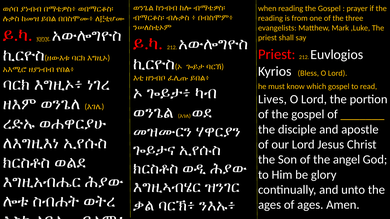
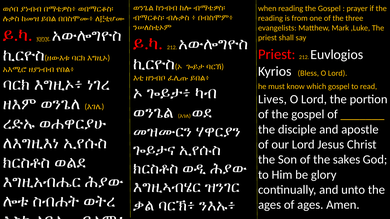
angel: angel -> sakes
